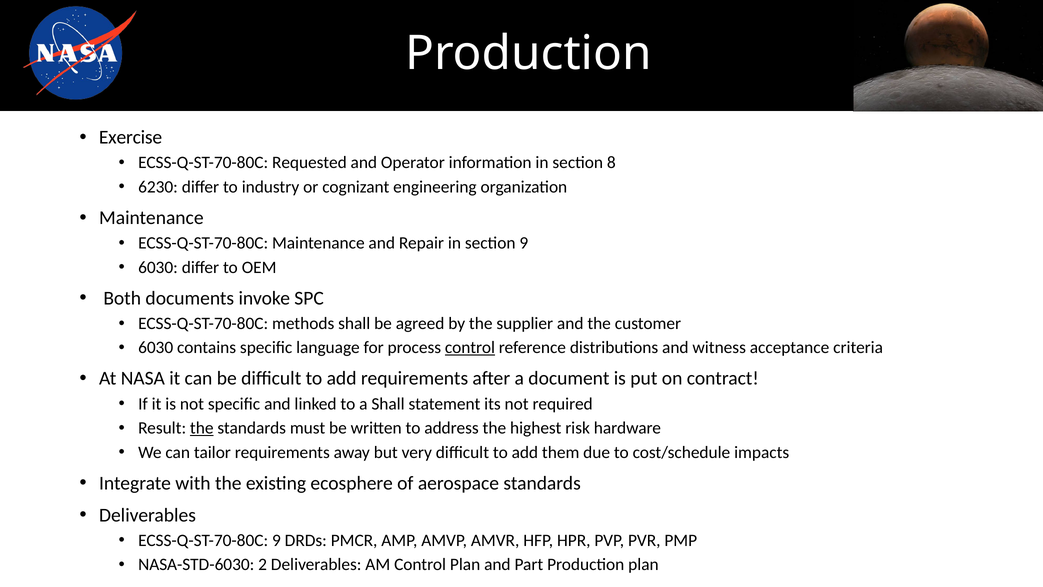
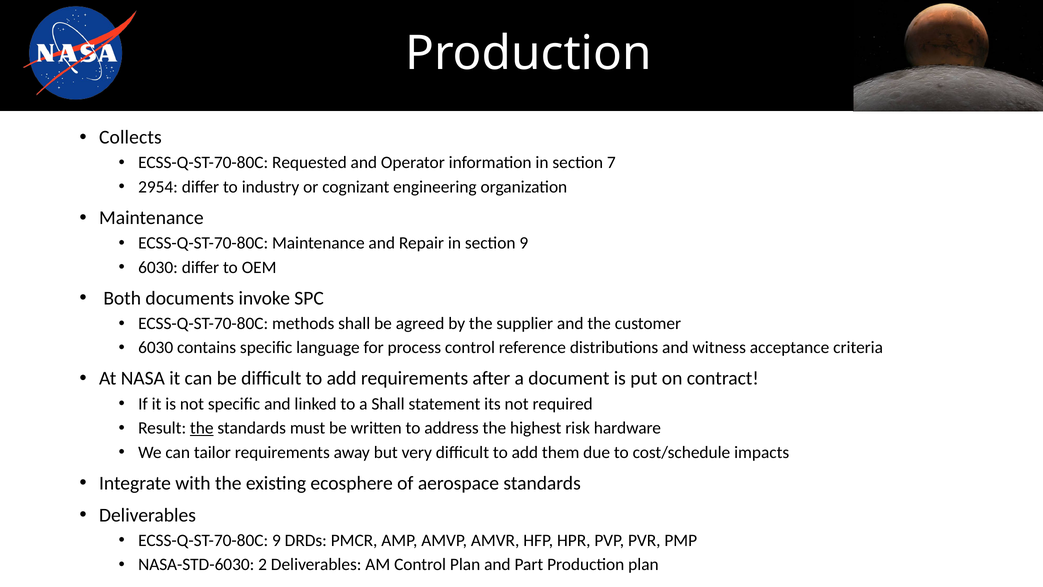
Exercise: Exercise -> Collects
8: 8 -> 7
6230: 6230 -> 2954
control at (470, 348) underline: present -> none
